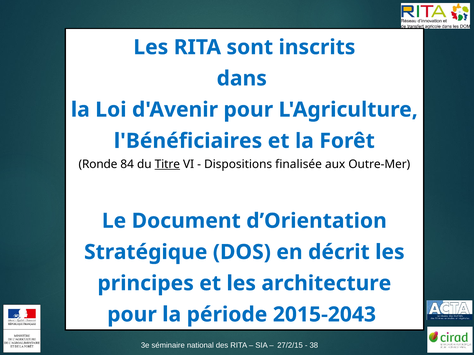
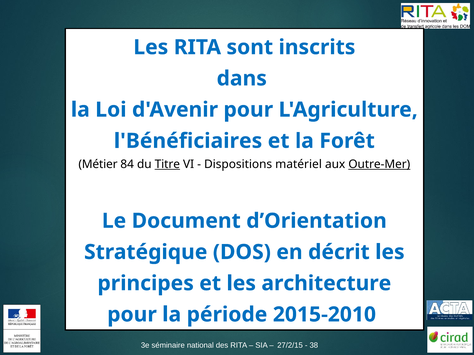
Ronde: Ronde -> Métier
finalisée: finalisée -> matériel
Outre-Mer underline: none -> present
2015-2043: 2015-2043 -> 2015-2010
